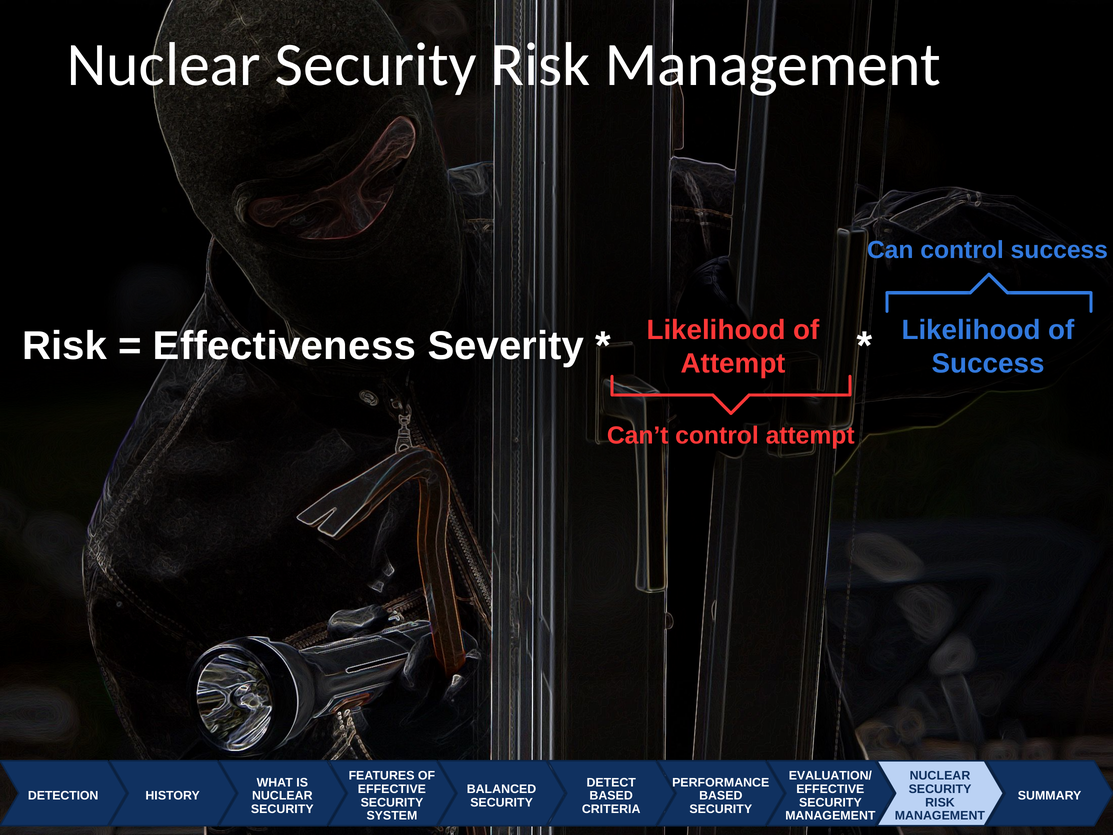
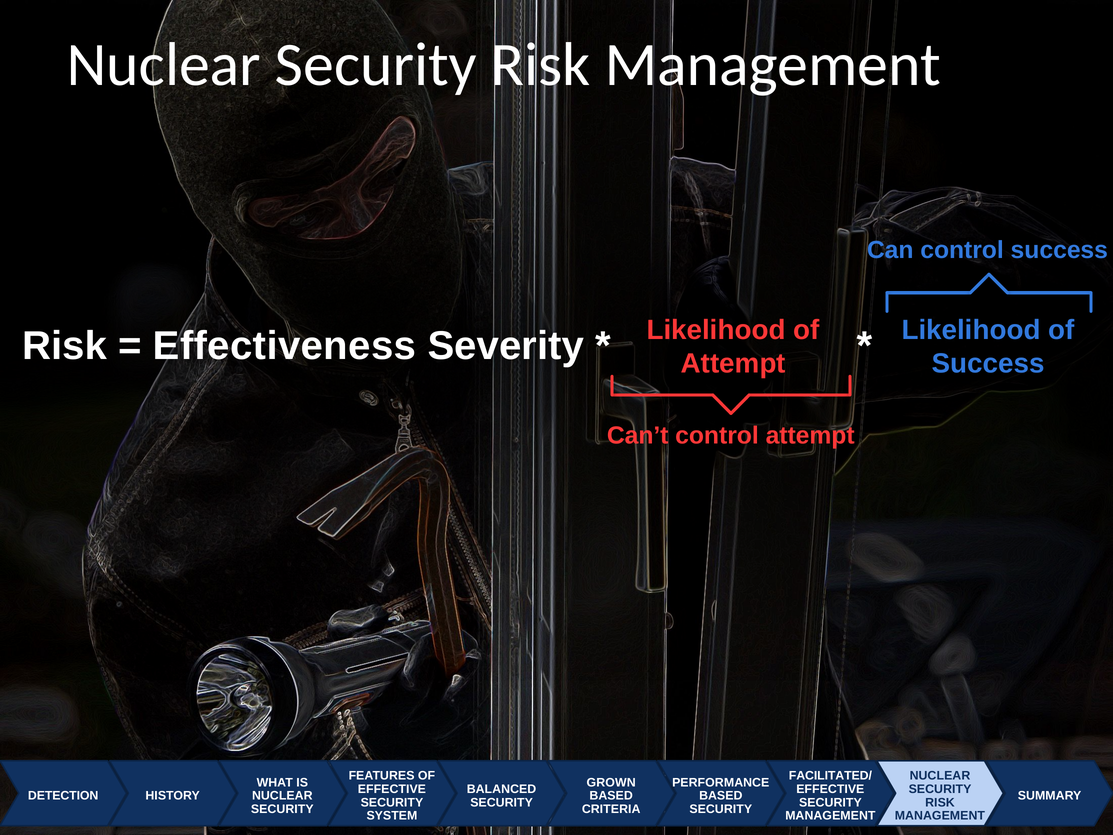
EVALUATION/: EVALUATION/ -> FACILITATED/
DETECT: DETECT -> GROWN
